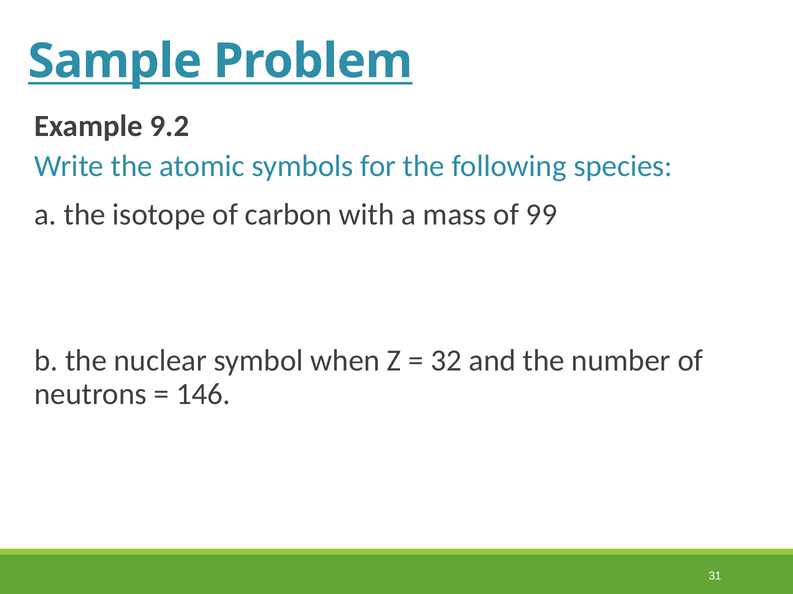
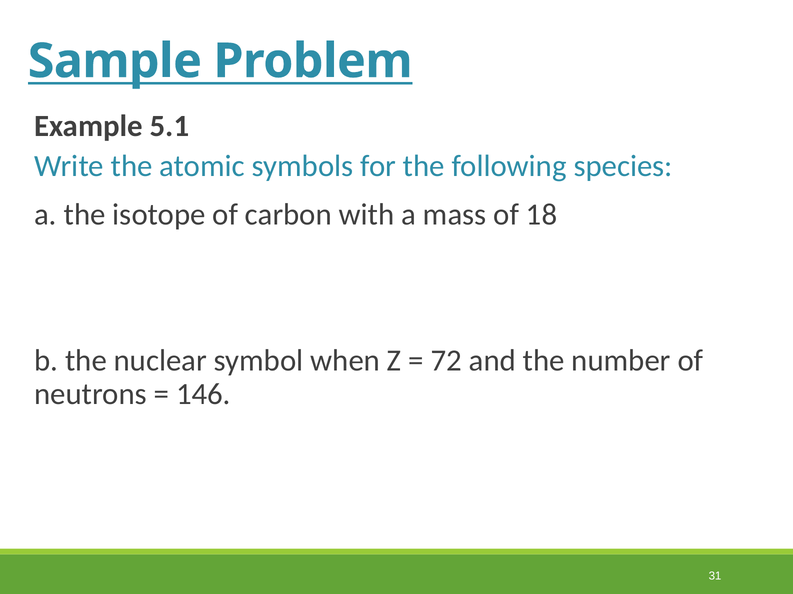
9.2: 9.2 -> 5.1
99: 99 -> 18
32: 32 -> 72
